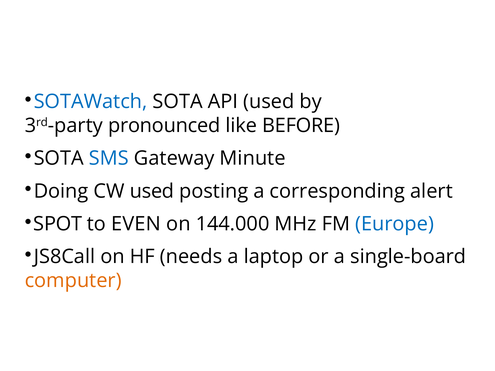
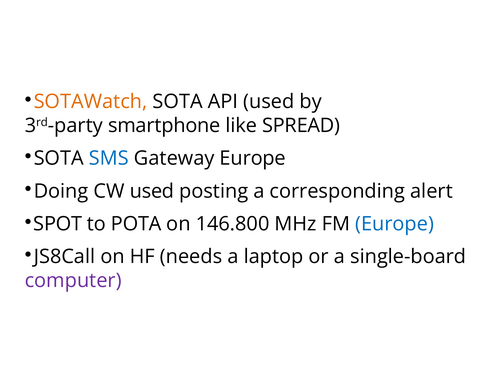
SOTAWatch colour: blue -> orange
pronounced: pronounced -> smartphone
BEFORE: BEFORE -> SPREAD
Gateway Minute: Minute -> Europe
EVEN: EVEN -> POTA
144.000: 144.000 -> 146.800
computer colour: orange -> purple
